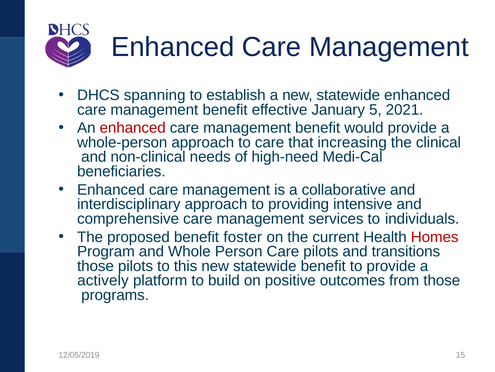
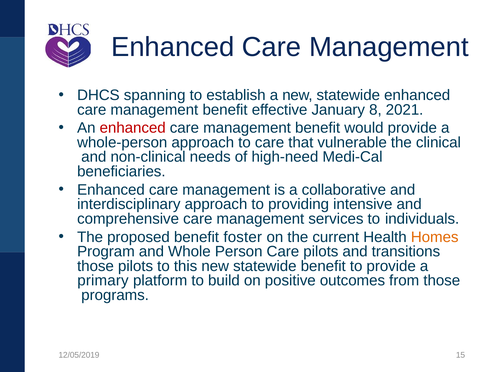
5: 5 -> 8
increasing: increasing -> vulnerable
Homes colour: red -> orange
actively: actively -> primary
